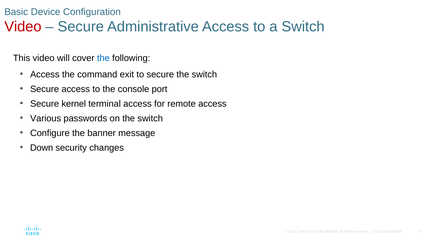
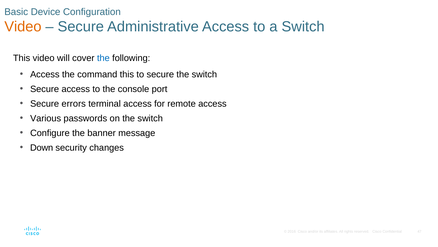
Video at (23, 27) colour: red -> orange
command exit: exit -> this
kernel: kernel -> errors
